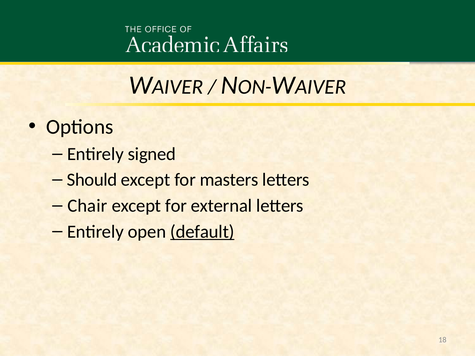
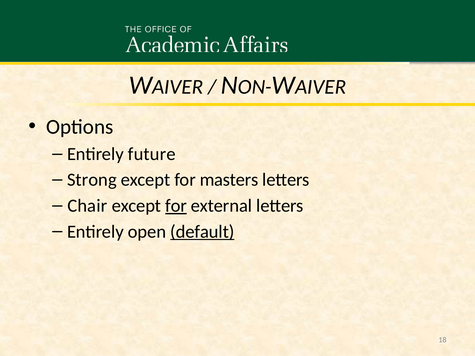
signed: signed -> future
Should: Should -> Strong
for at (176, 206) underline: none -> present
